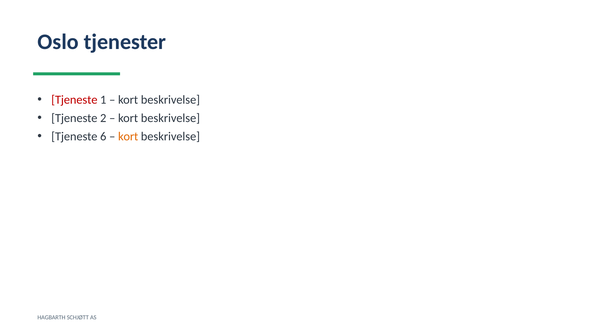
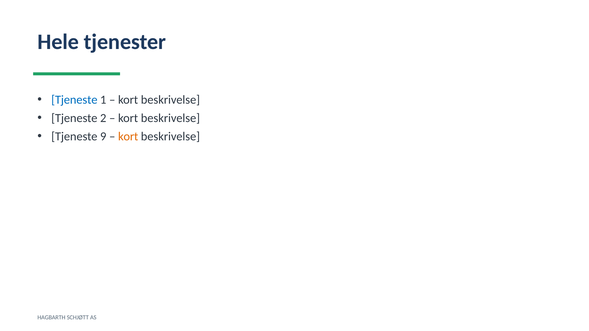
Oslo: Oslo -> Hele
Tjeneste at (74, 100) colour: red -> blue
6: 6 -> 9
